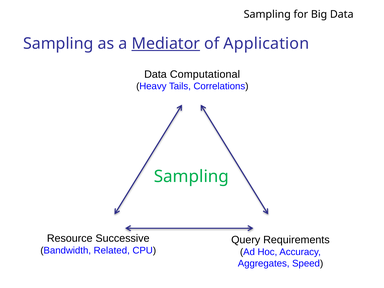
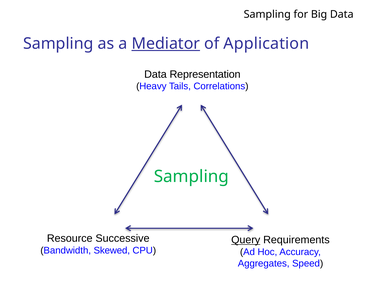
Computational: Computational -> Representation
Query underline: none -> present
Related: Related -> Skewed
